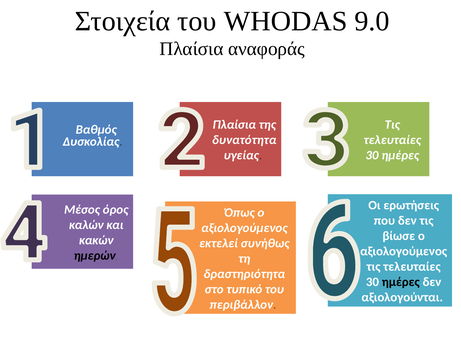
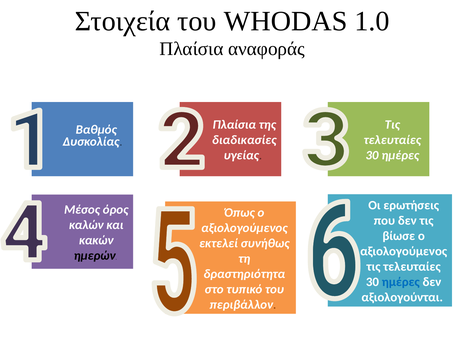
9.0: 9.0 -> 1.0
δυνατότητα: δυνατότητα -> διαδικασίες
ημέρες at (401, 283) colour: black -> blue
